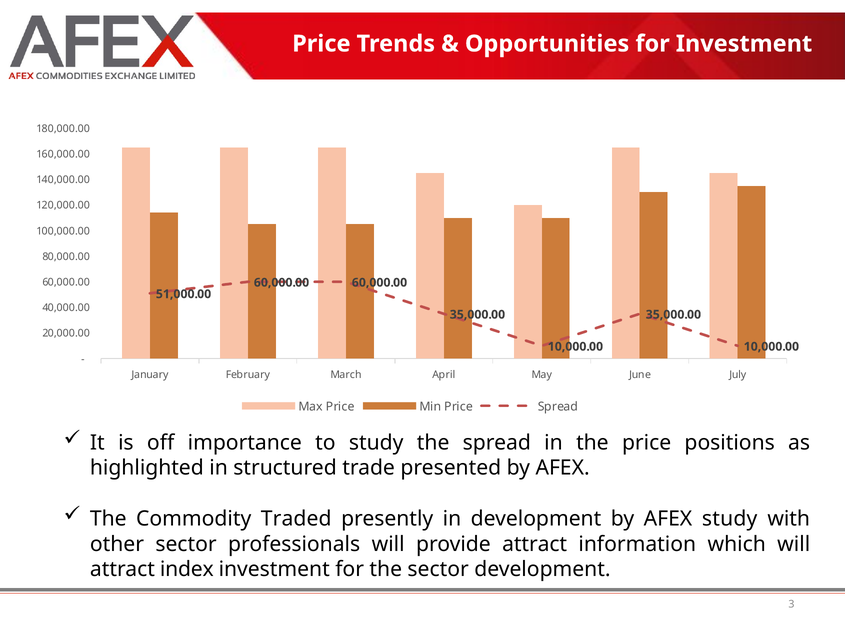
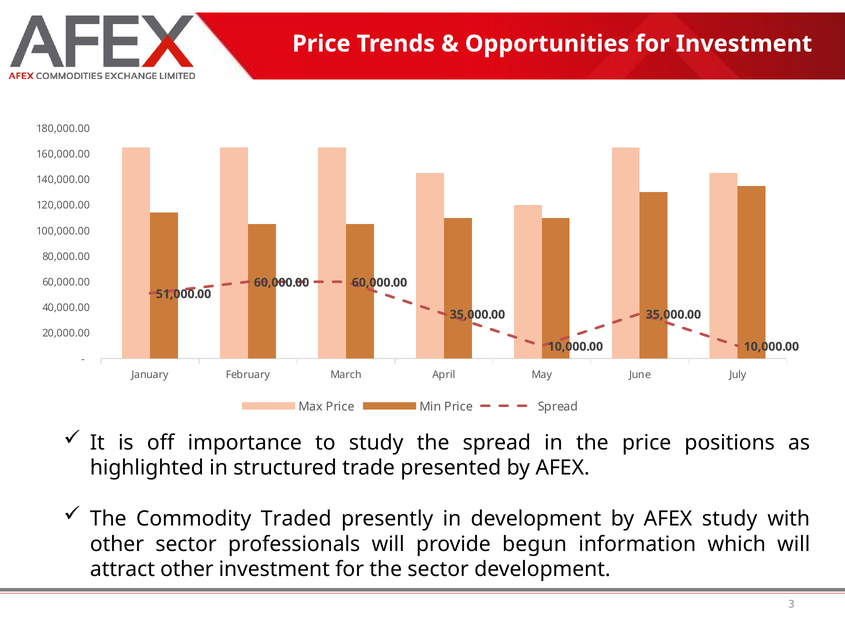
provide attract: attract -> begun
attract index: index -> other
